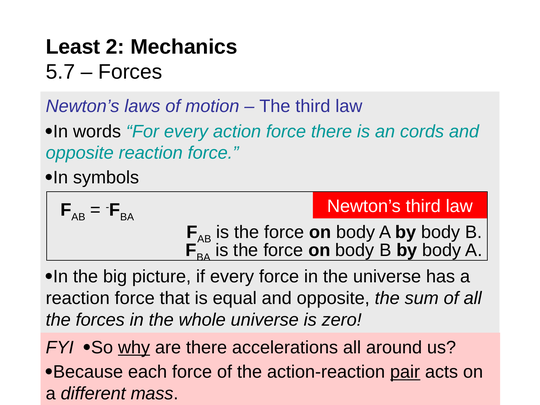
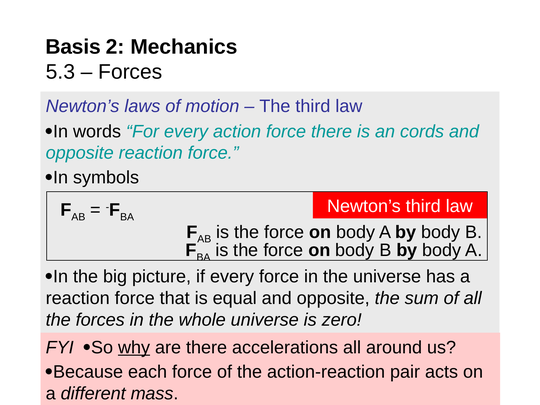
Least: Least -> Basis
5.7: 5.7 -> 5.3
pair underline: present -> none
